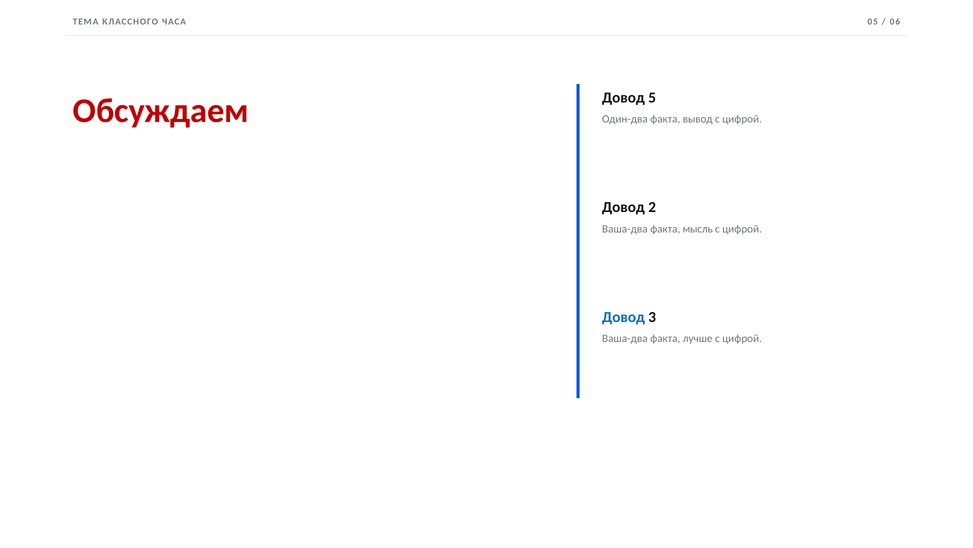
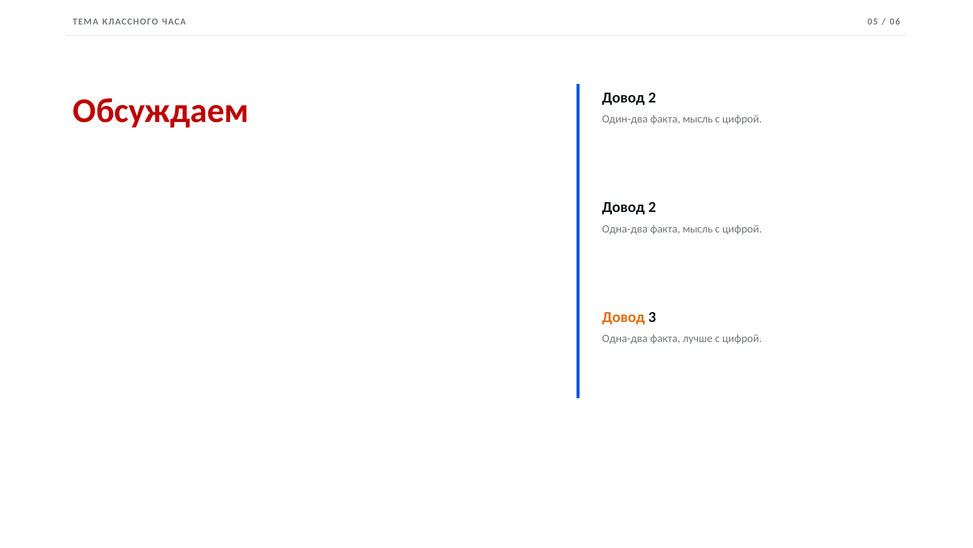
5 at (652, 98): 5 -> 2
Один-два факта вывод: вывод -> мысль
Ваша-два at (625, 229): Ваша-два -> Одна-два
Довод at (623, 317) colour: blue -> orange
Ваша-два at (625, 338): Ваша-два -> Одна-два
